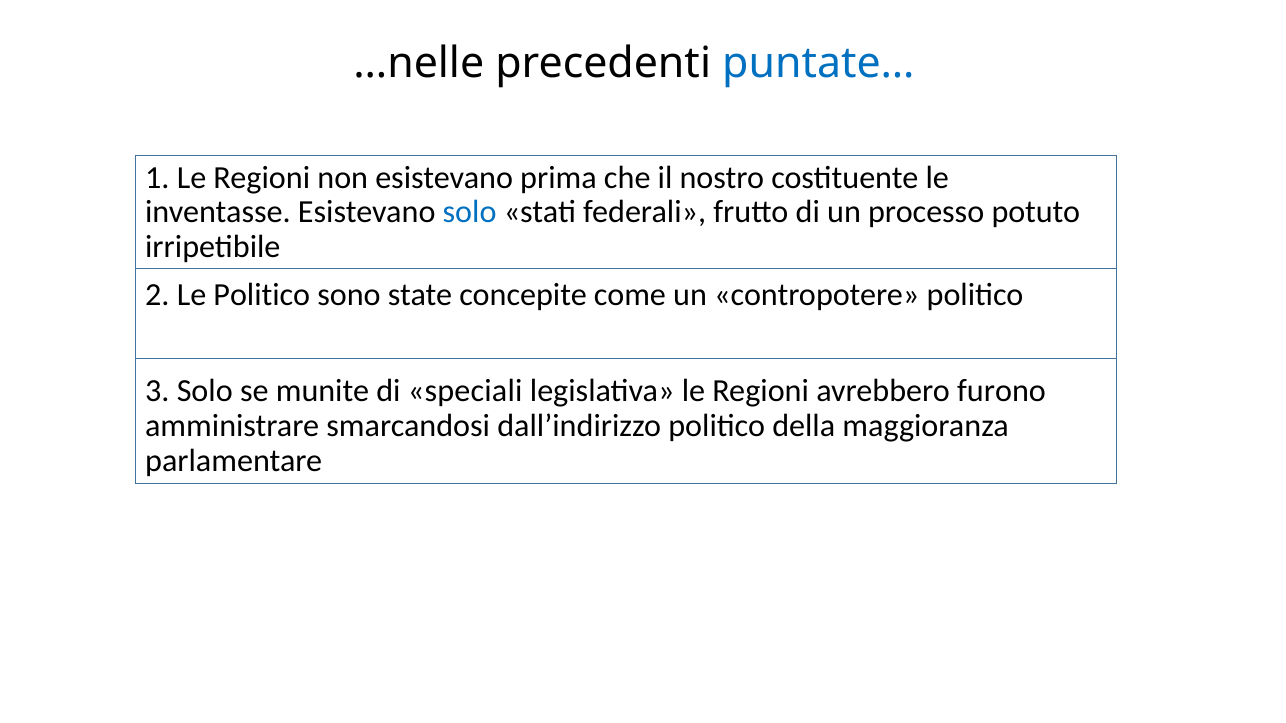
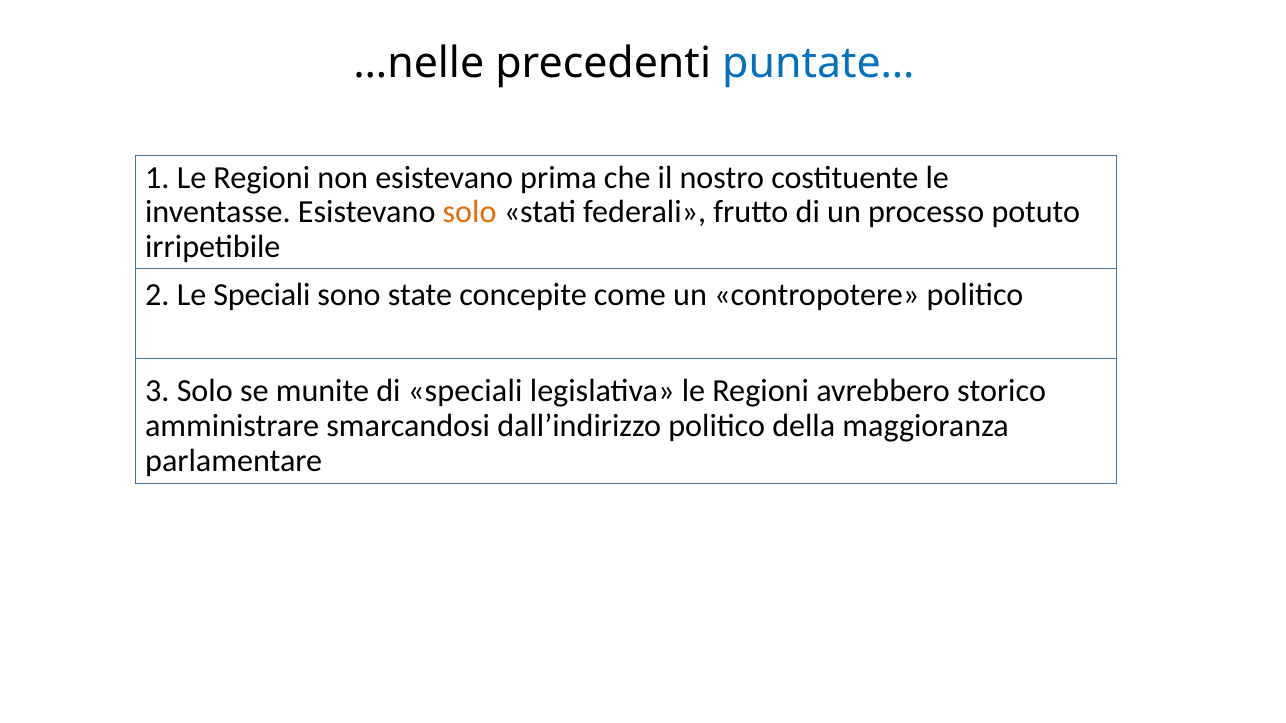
solo at (470, 212) colour: blue -> orange
Le Politico: Politico -> Speciali
furono: furono -> storico
